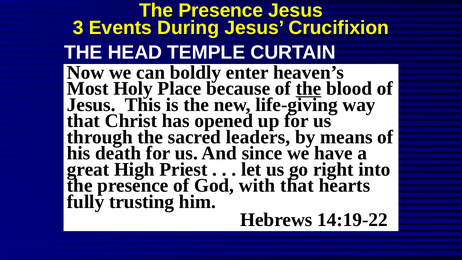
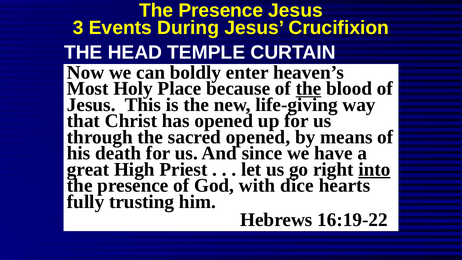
sacred leaders: leaders -> opened
into underline: none -> present
with that: that -> dice
14:19-22: 14:19-22 -> 16:19-22
